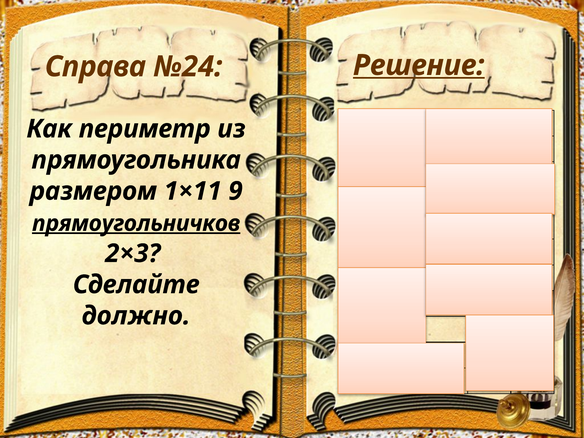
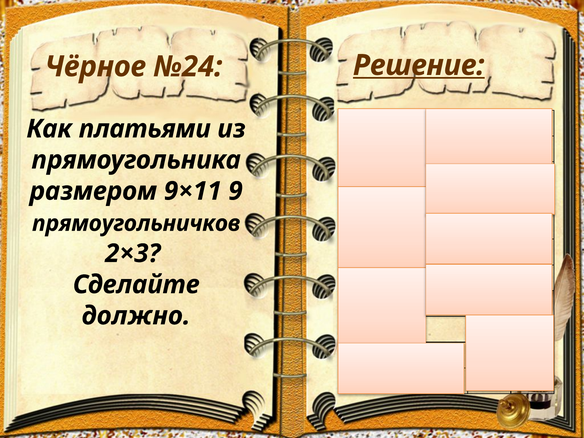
Справа: Справа -> Чёрное
периметр: периметр -> платьями
1×11: 1×11 -> 9×11
прямоугольничков underline: present -> none
